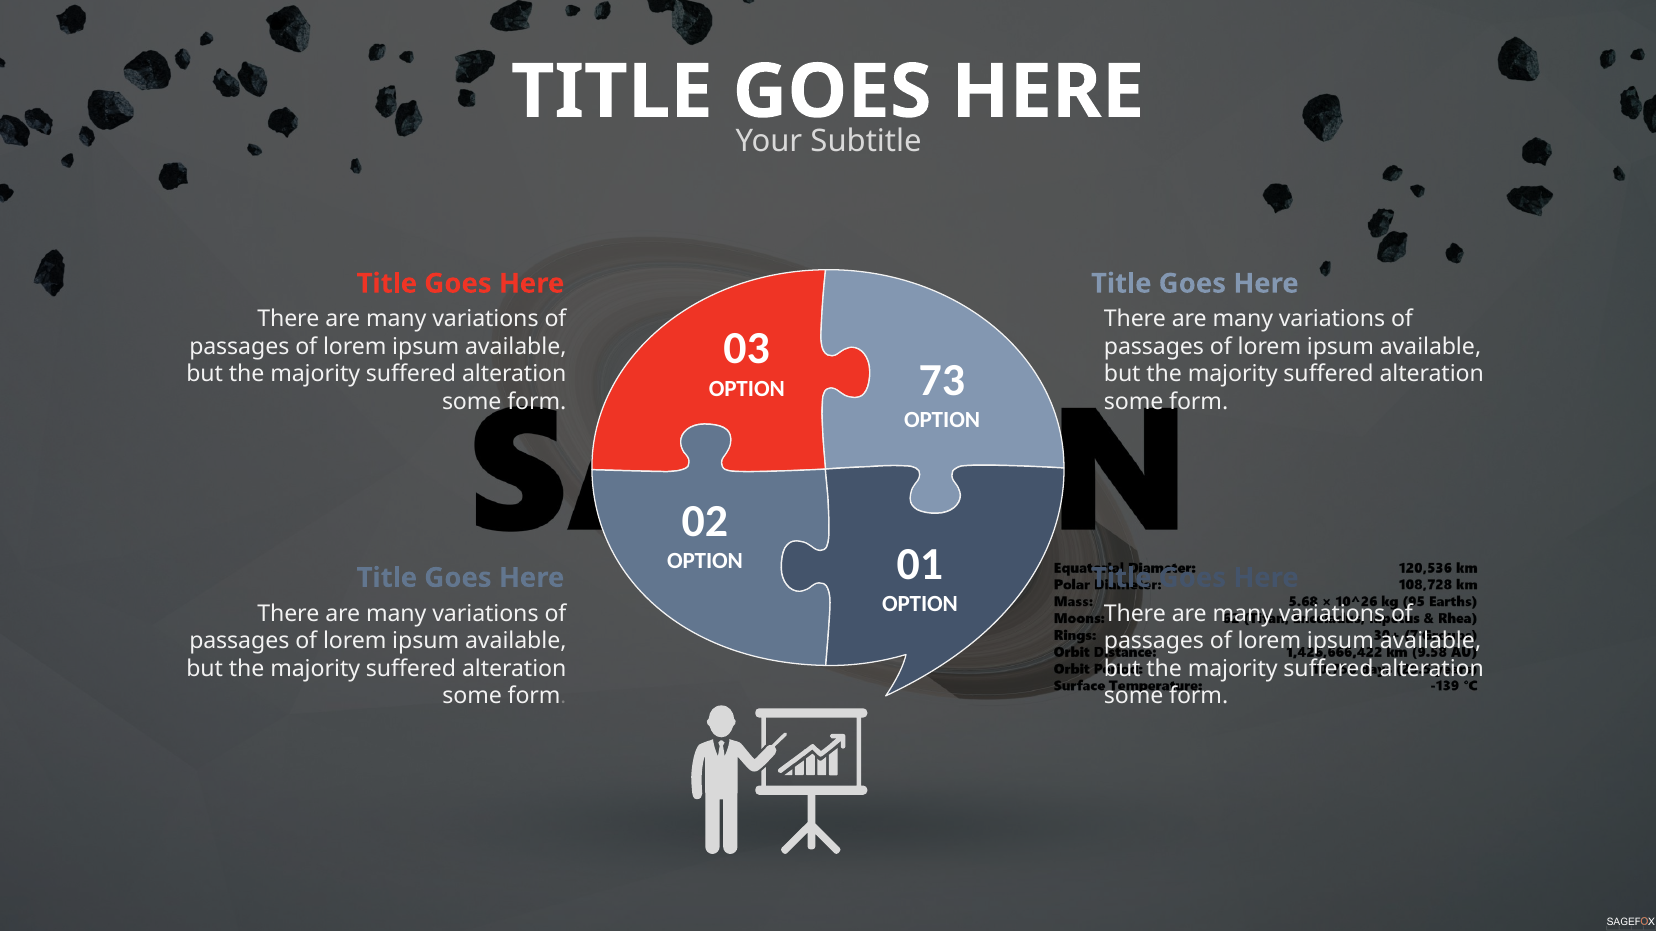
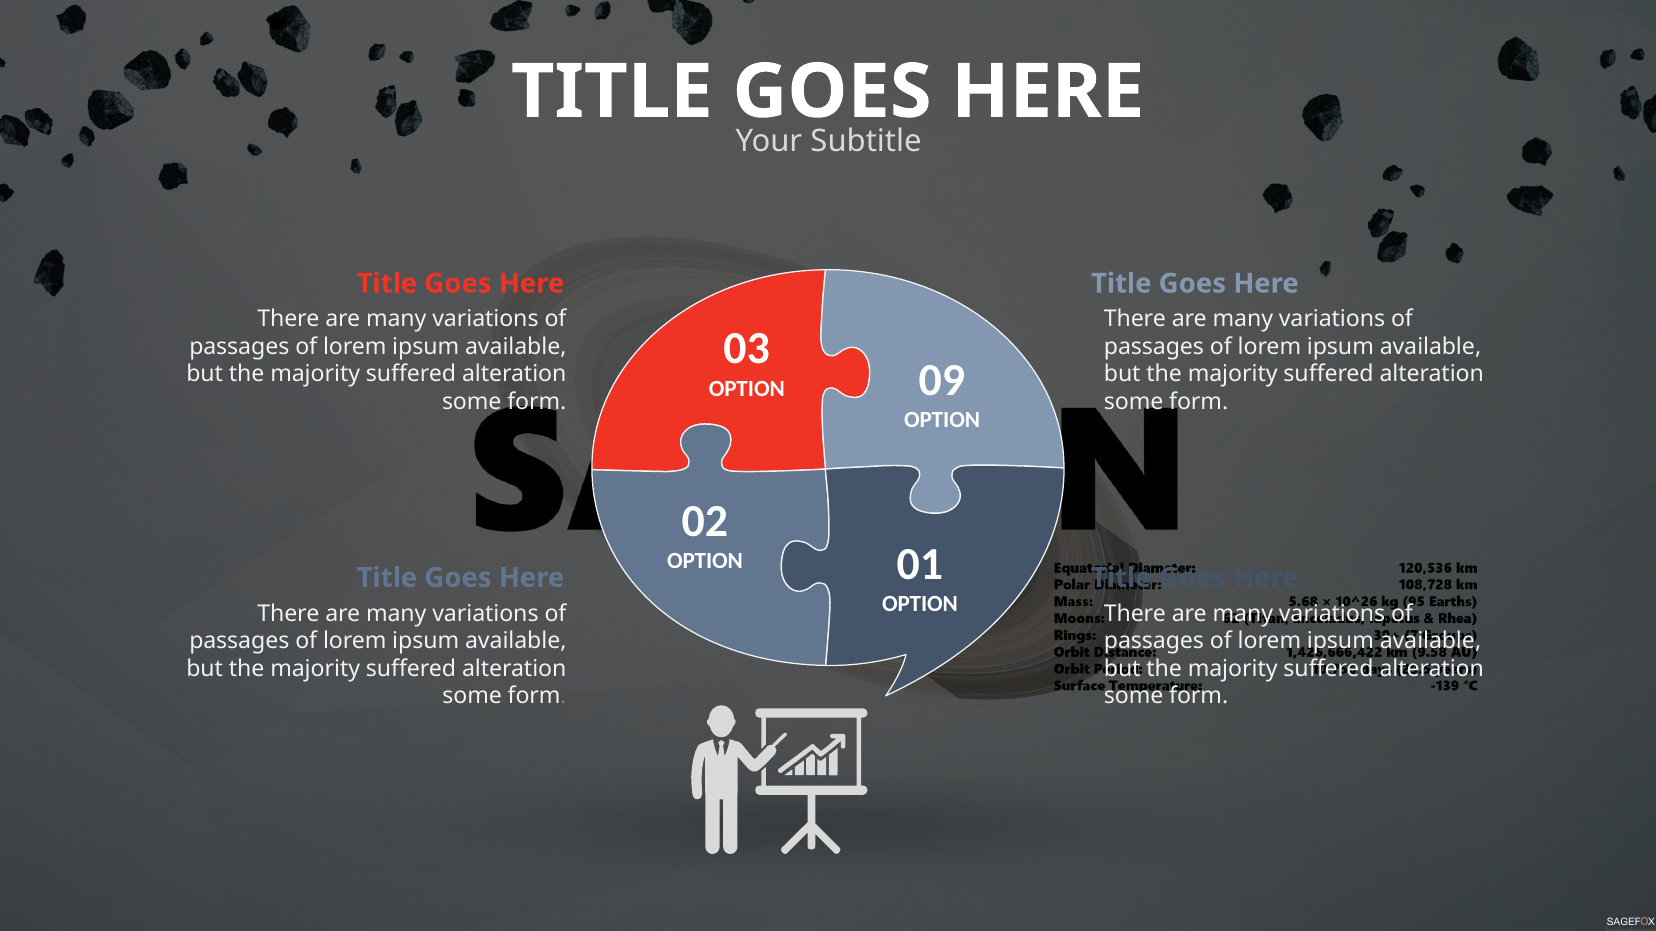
73: 73 -> 09
